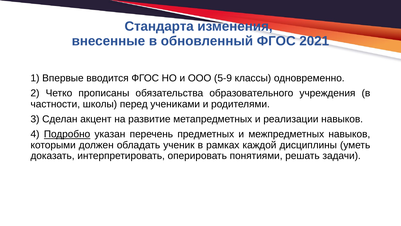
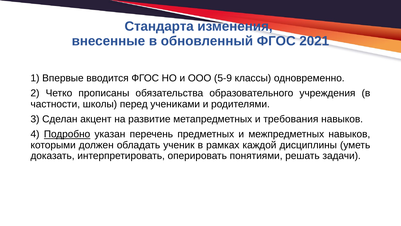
реализации: реализации -> требования
